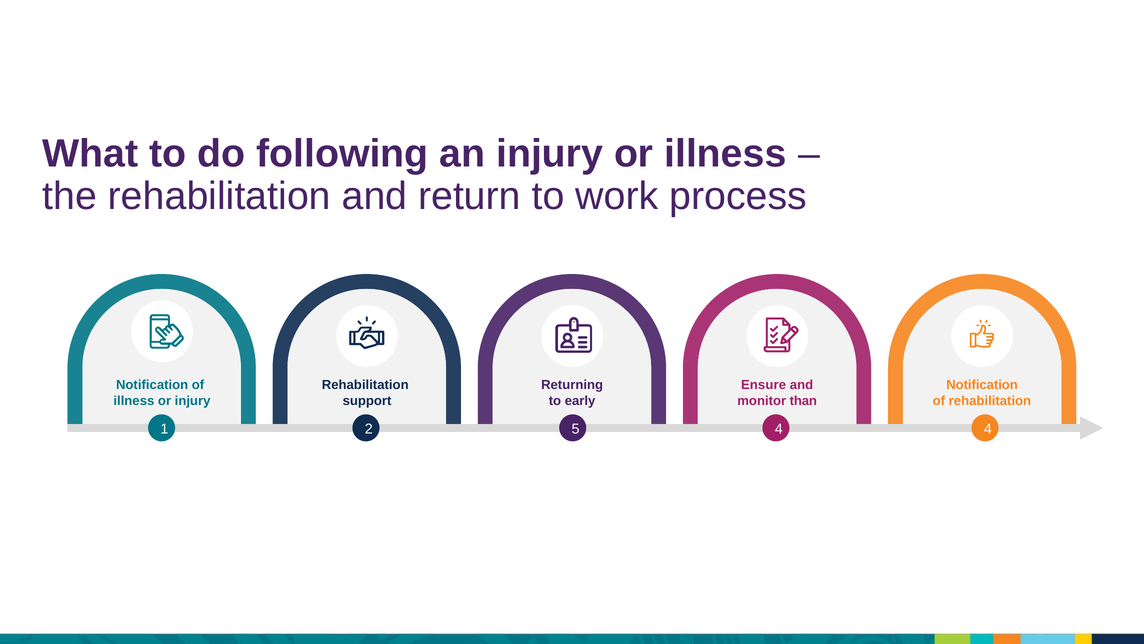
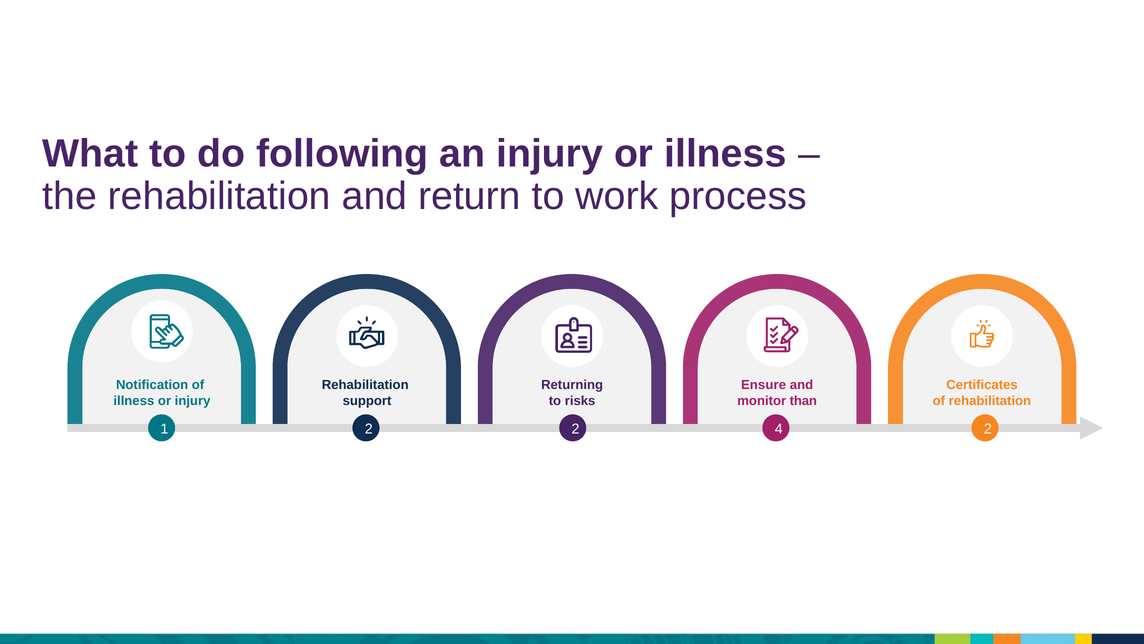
Notification at (982, 385): Notification -> Certificates
early: early -> risks
2 5: 5 -> 2
4 4: 4 -> 2
